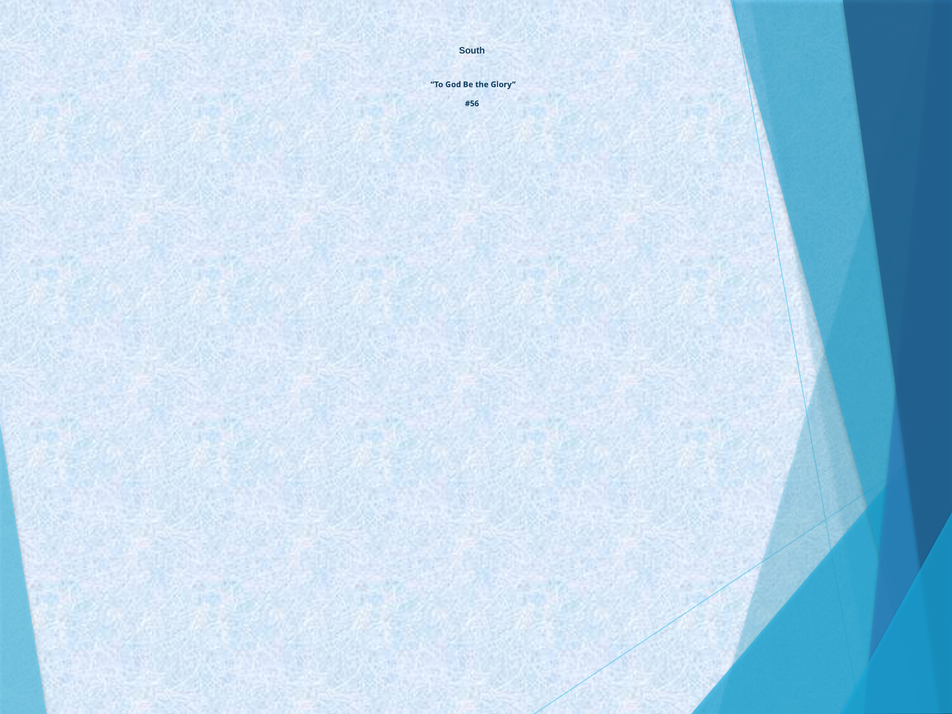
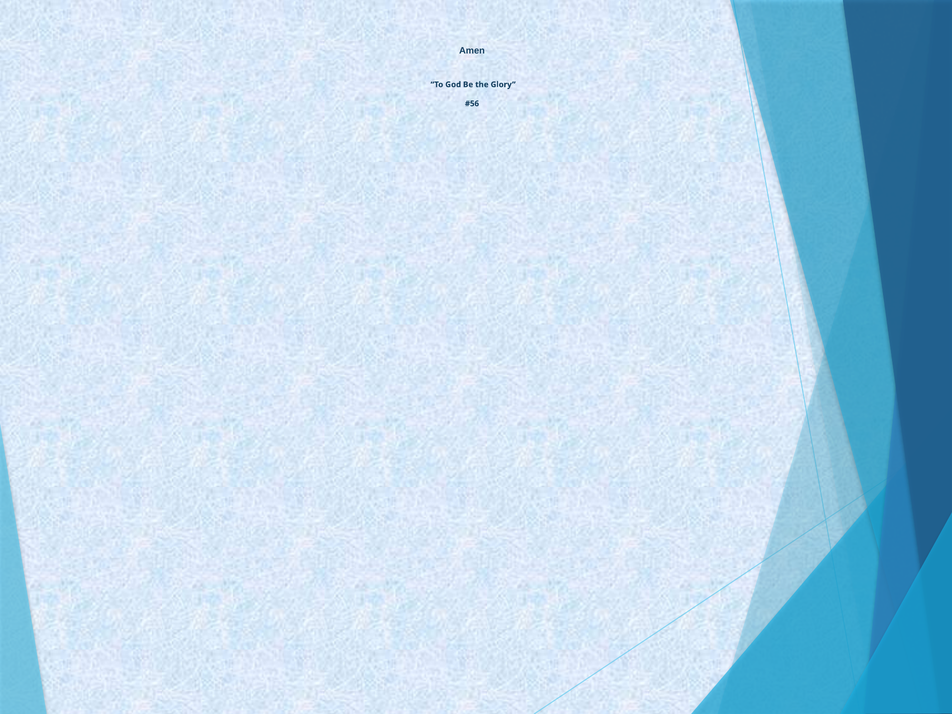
South: South -> Amen
